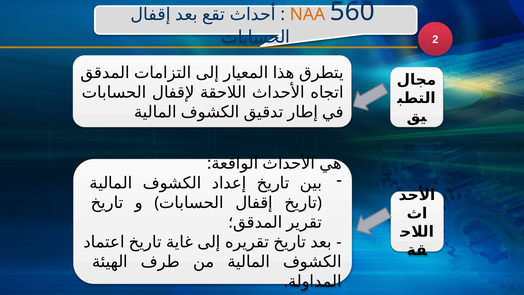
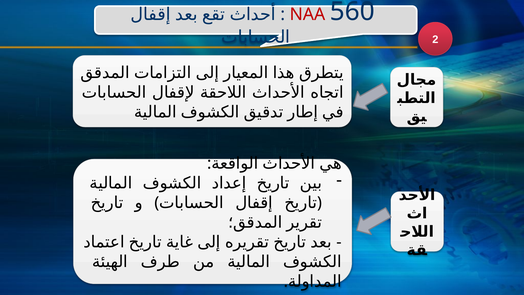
NAA colour: orange -> red
